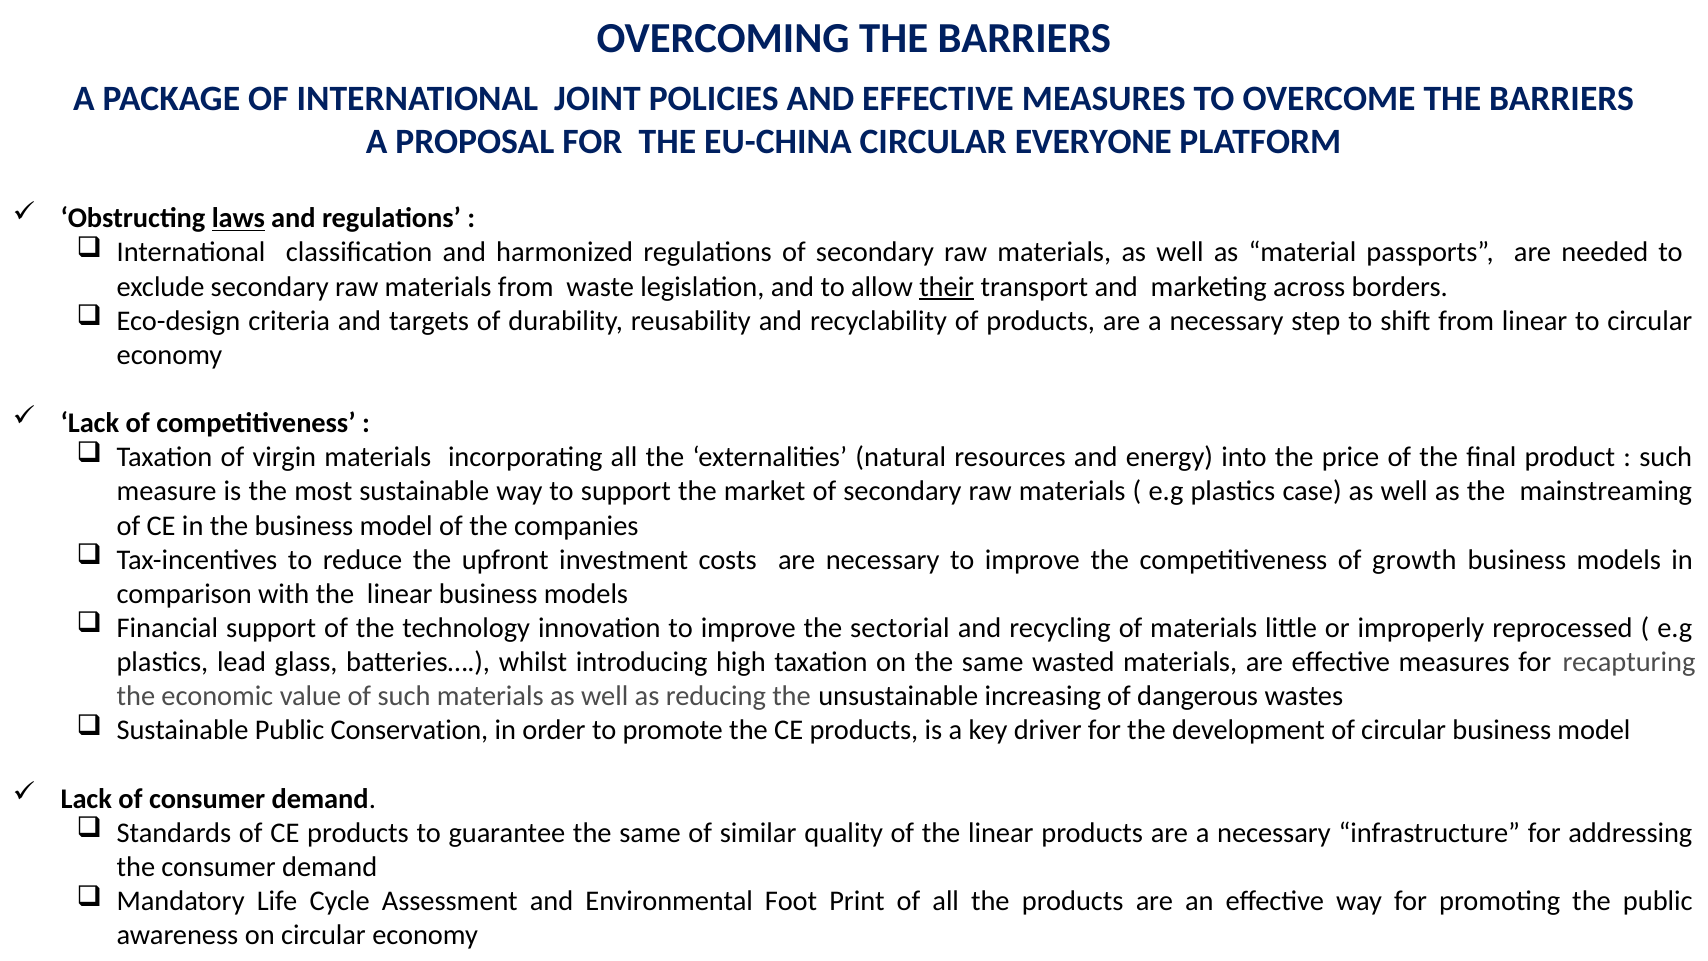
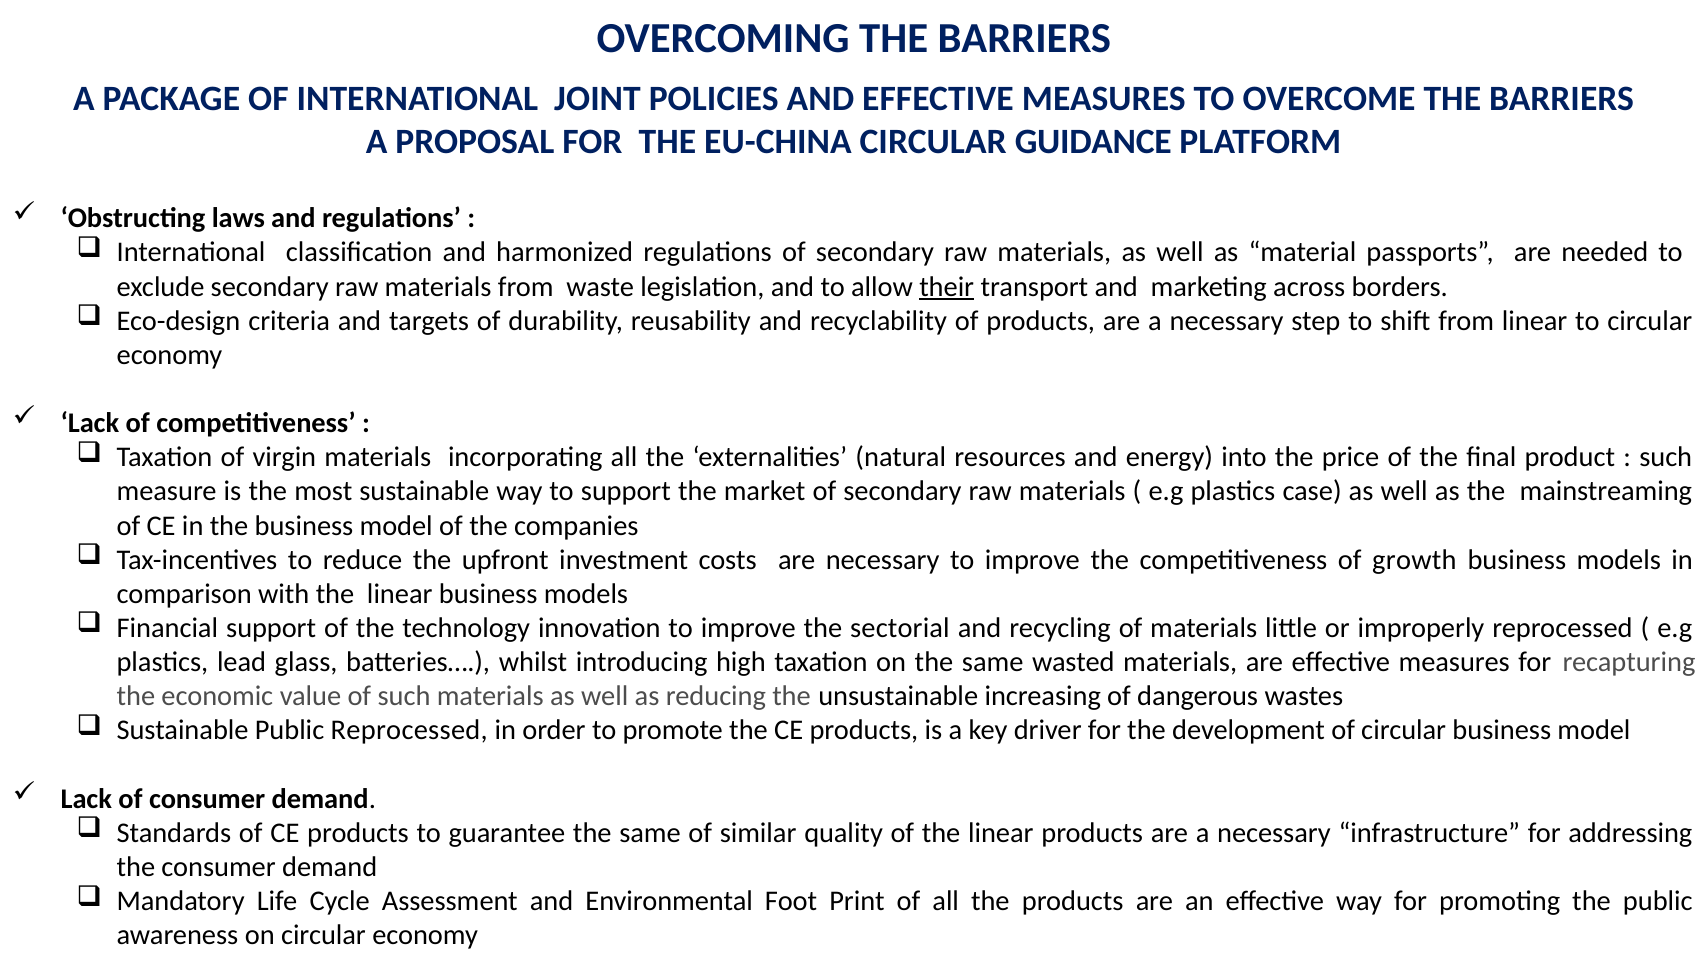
EVERYONE: EVERYONE -> GUIDANCE
laws underline: present -> none
Public Conservation: Conservation -> Reprocessed
